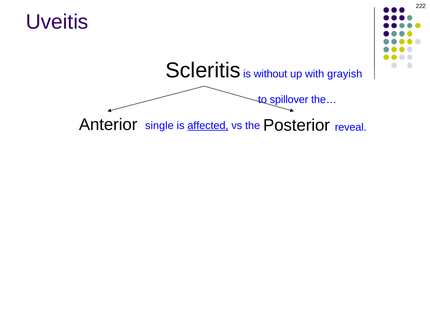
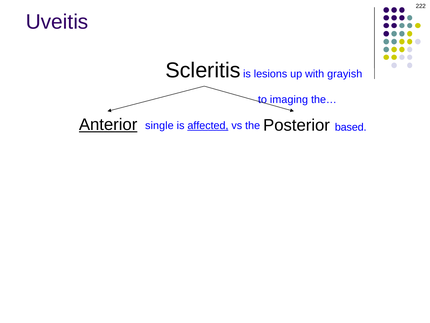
without: without -> lesions
spillover: spillover -> imaging
Anterior underline: none -> present
reveal: reveal -> based
